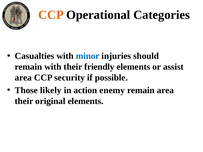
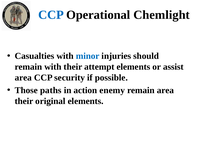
CCP at (51, 15) colour: orange -> blue
Categories: Categories -> Chemlight
friendly: friendly -> attempt
likely: likely -> paths
